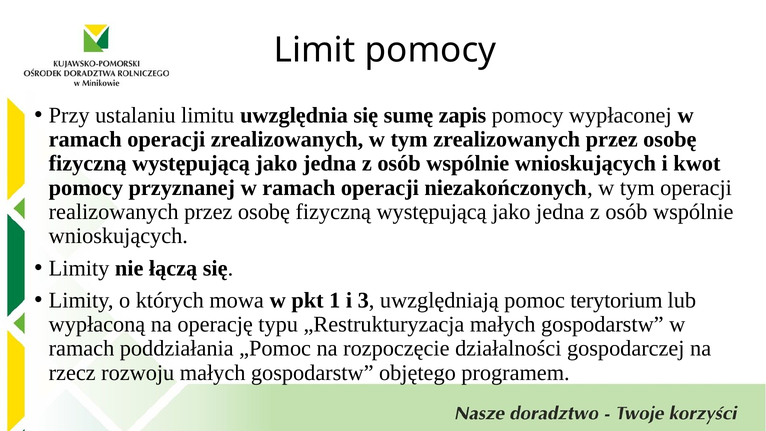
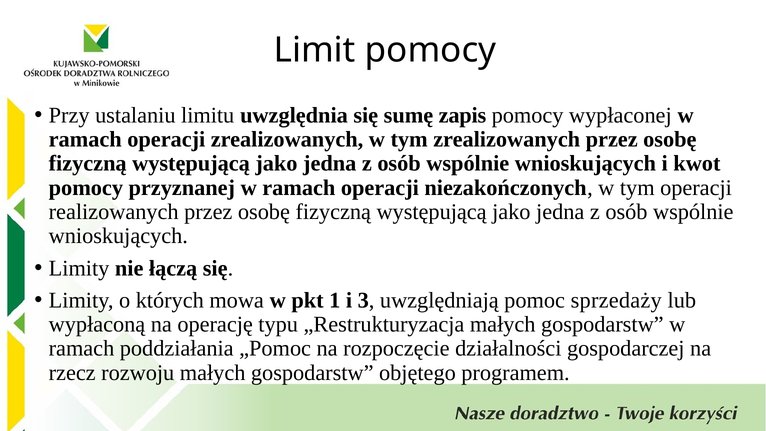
terytorium: terytorium -> sprzedaży
